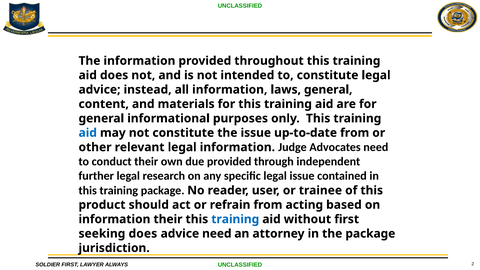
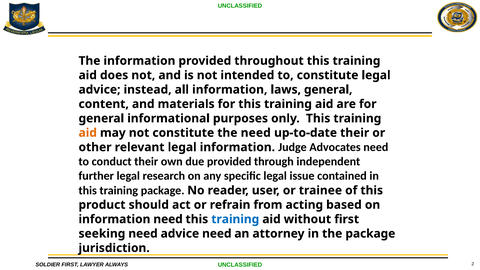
aid at (88, 133) colour: blue -> orange
the issue: issue -> need
up-to-date from: from -> their
information their: their -> need
seeking does: does -> need
